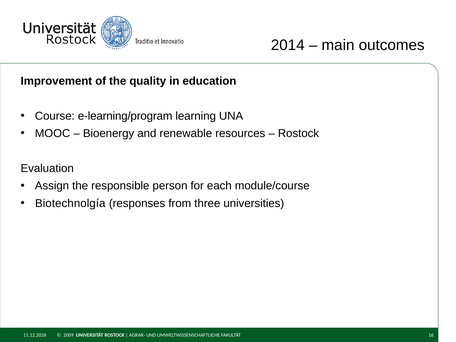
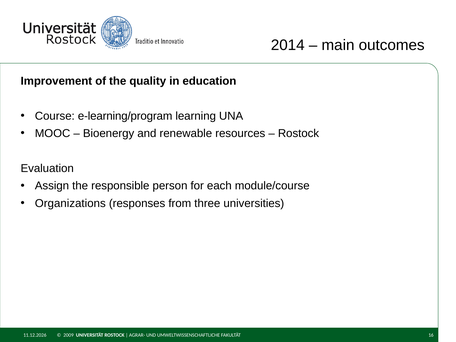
Biotechnolgía: Biotechnolgía -> Organizations
